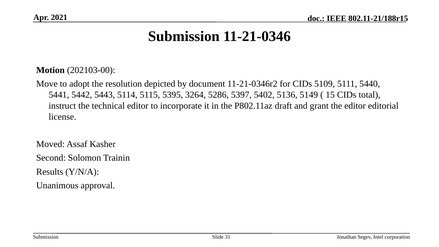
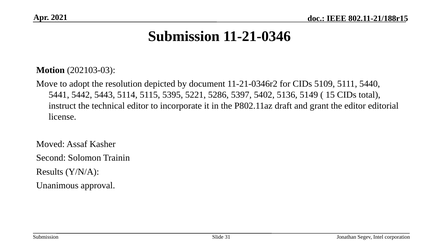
202103-00: 202103-00 -> 202103-03
3264: 3264 -> 5221
